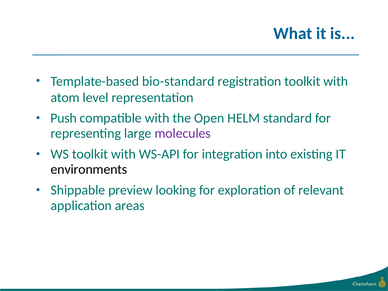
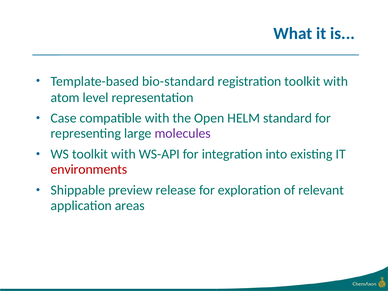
Push: Push -> Case
environments colour: black -> red
looking: looking -> release
